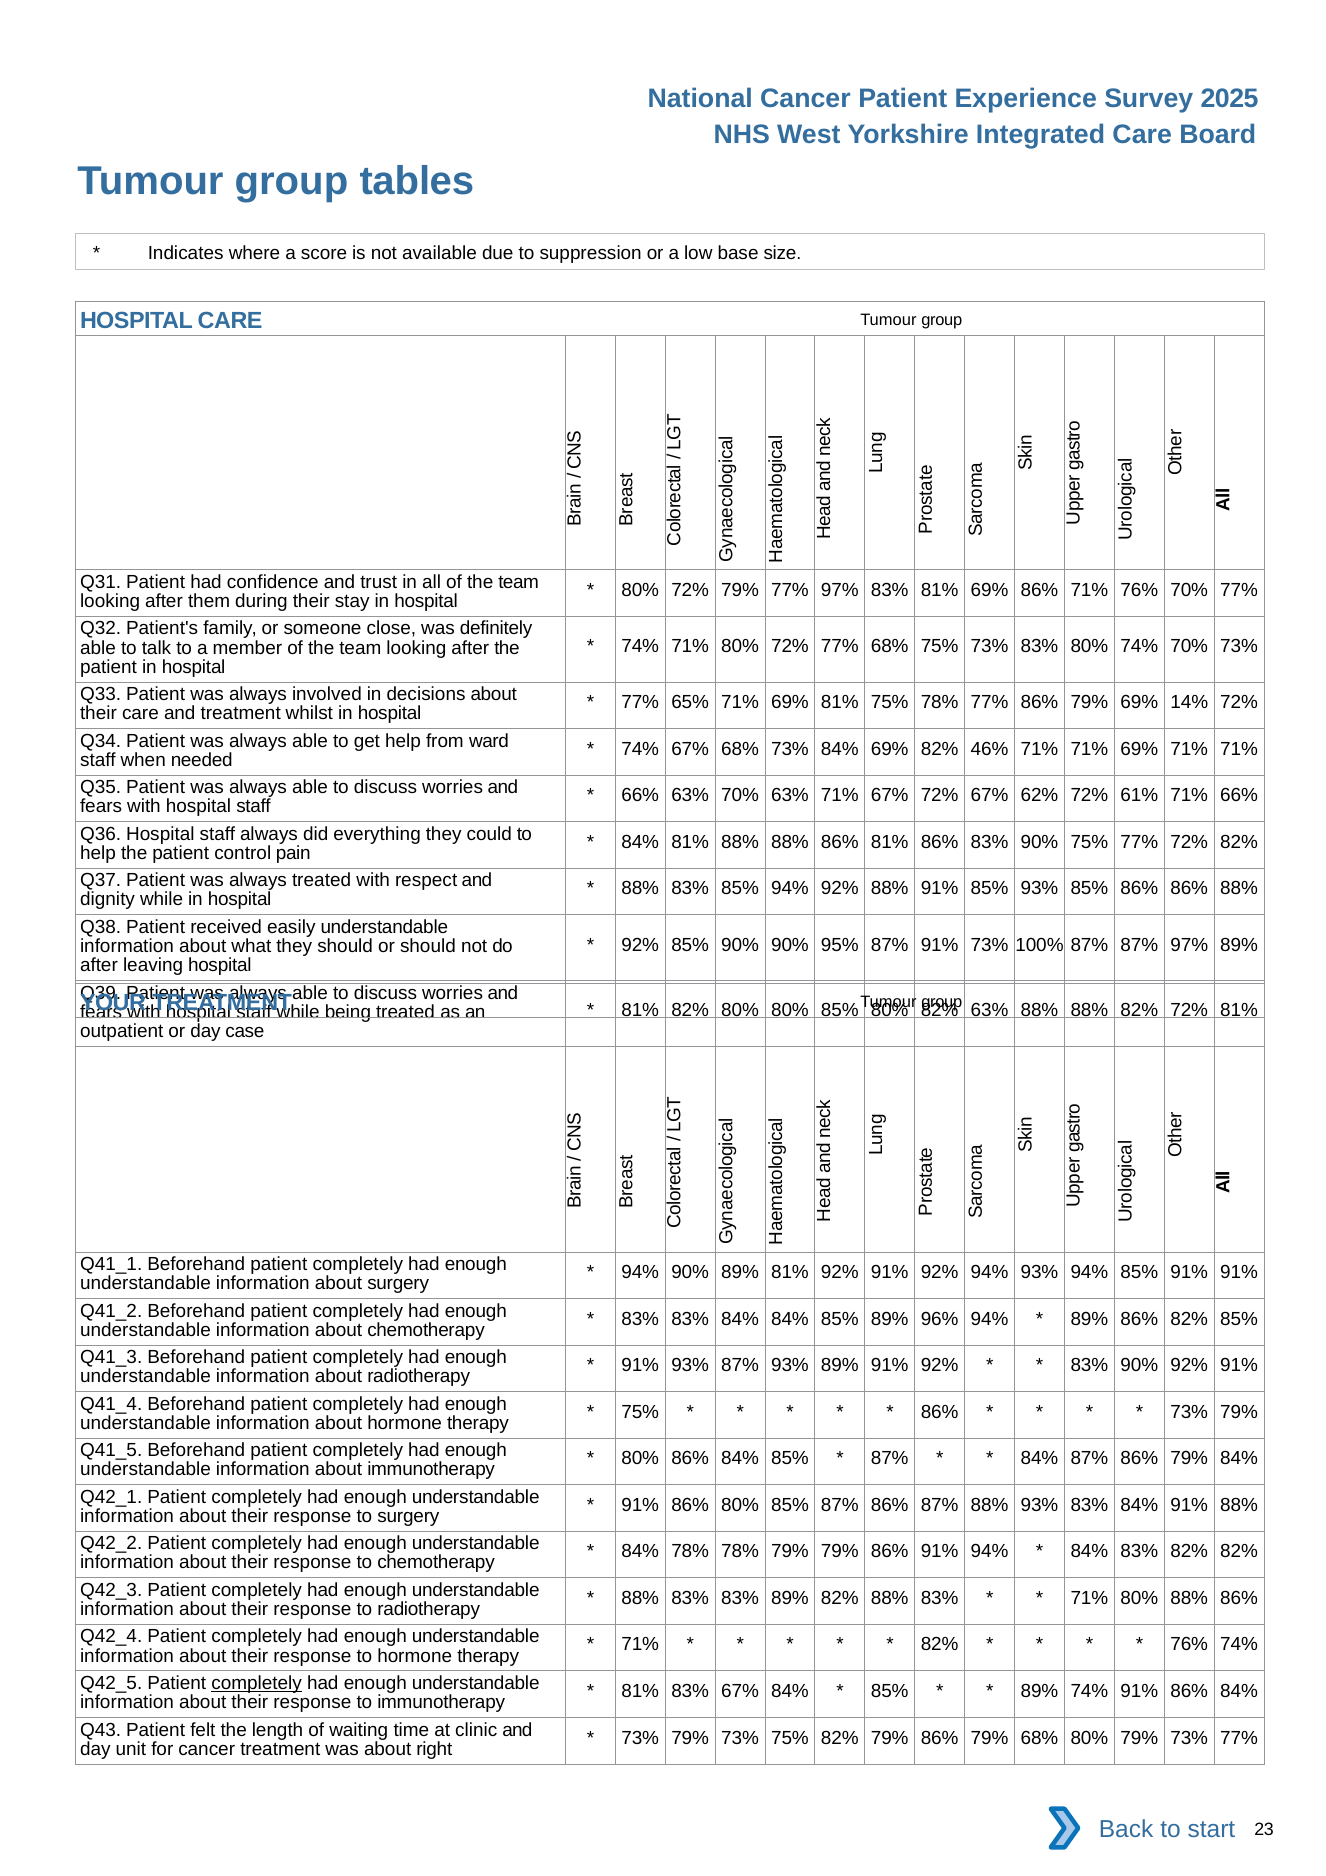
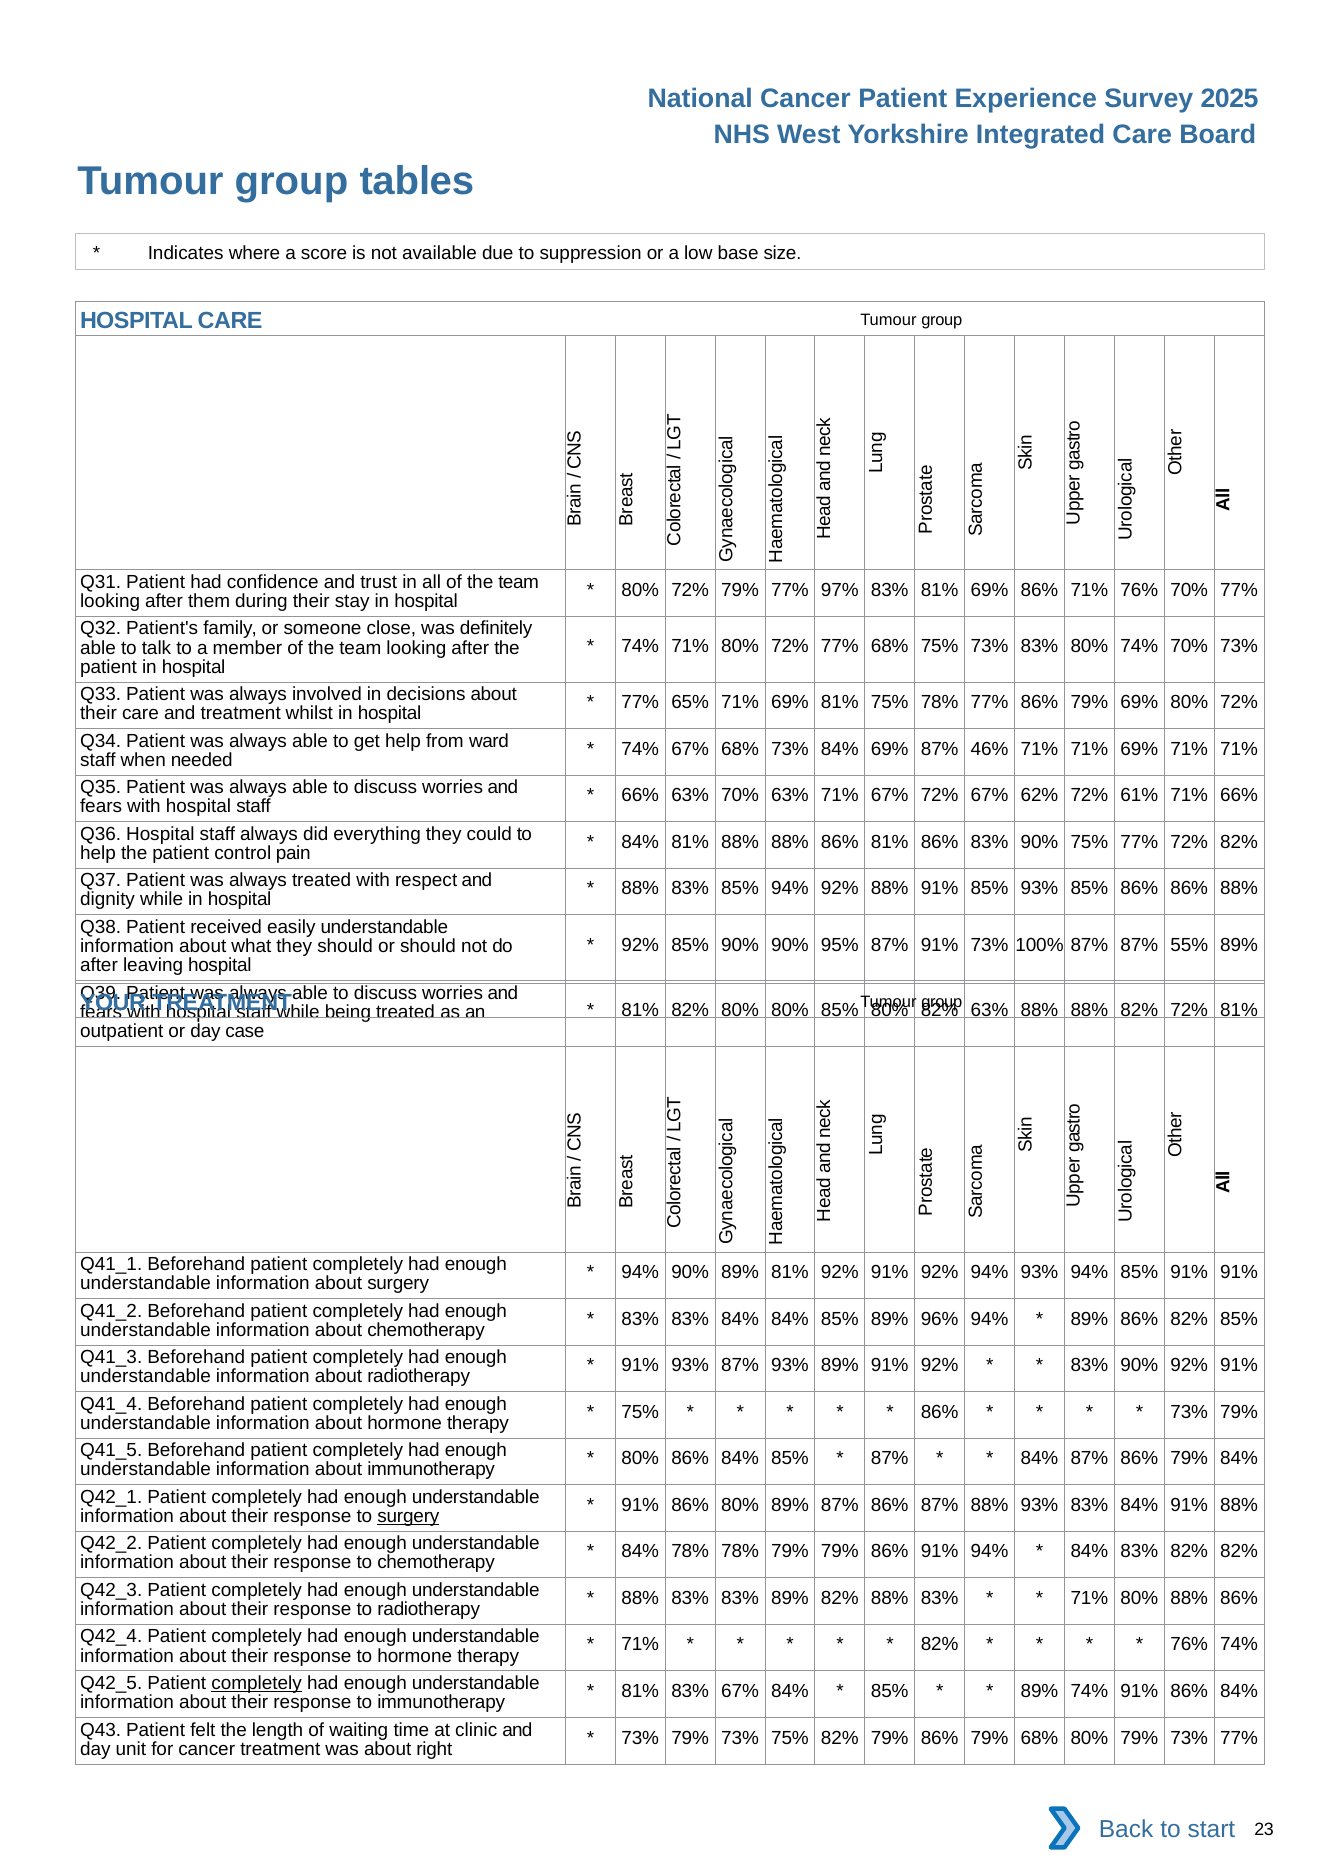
69% 14%: 14% -> 80%
69% 82%: 82% -> 87%
87% 97%: 97% -> 55%
86% 80% 85%: 85% -> 89%
surgery at (408, 1517) underline: none -> present
